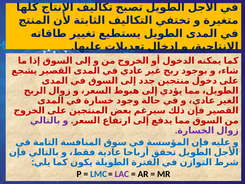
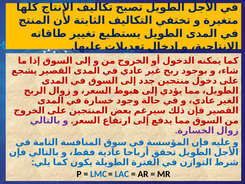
LAC colour: purple -> blue
